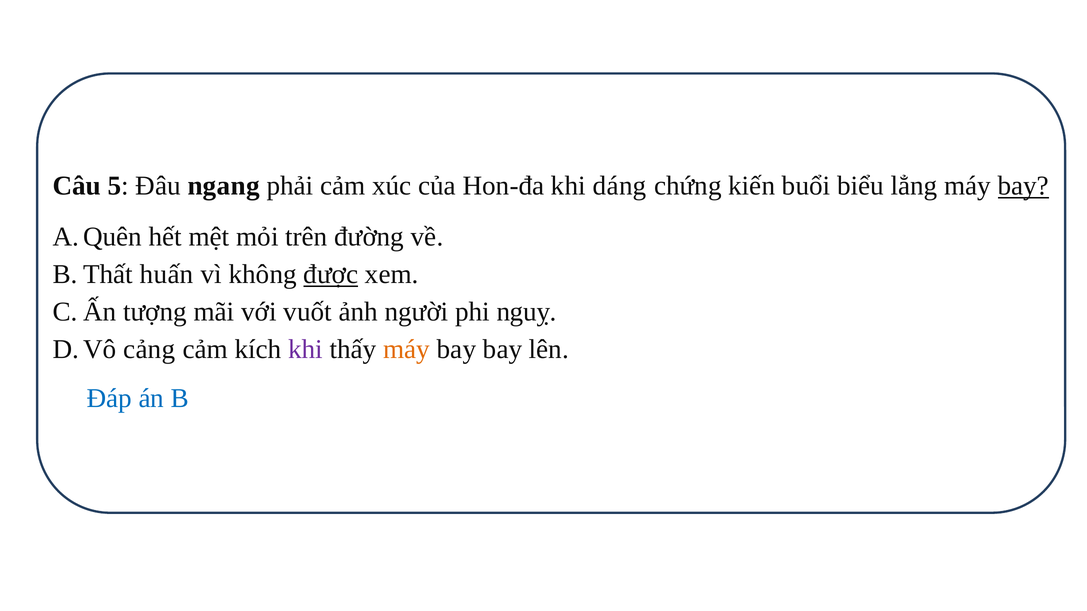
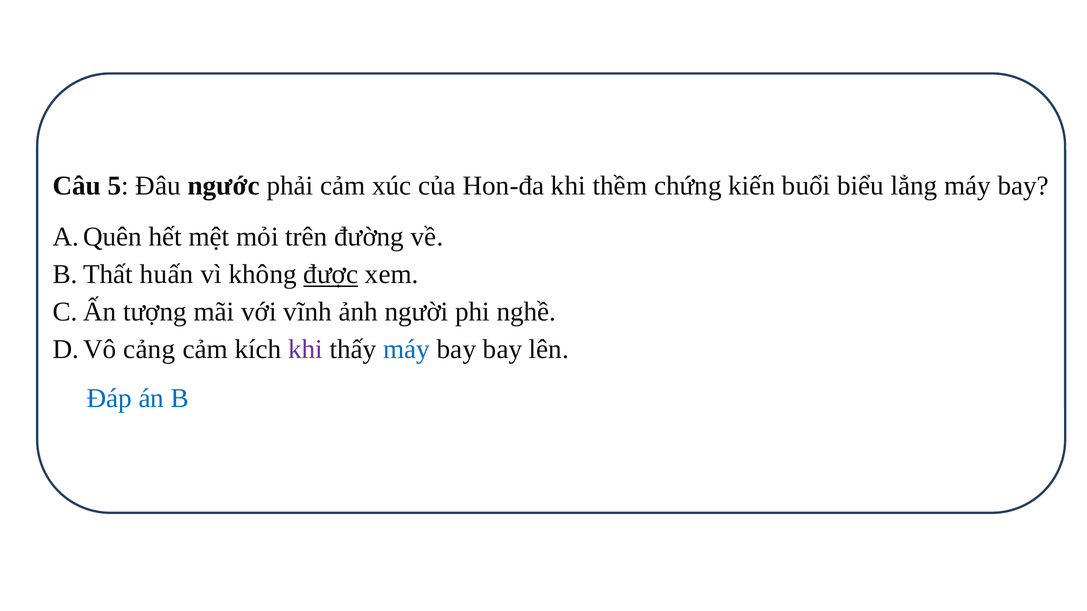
ngang: ngang -> ngước
dáng: dáng -> thềm
bay at (1023, 186) underline: present -> none
vuốt: vuốt -> vĩnh
nguỵ: nguỵ -> nghề
máy at (407, 350) colour: orange -> blue
